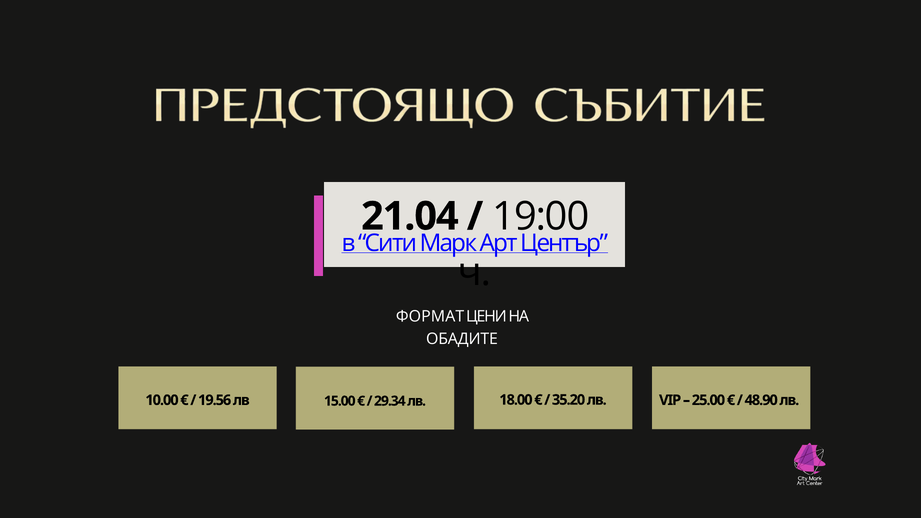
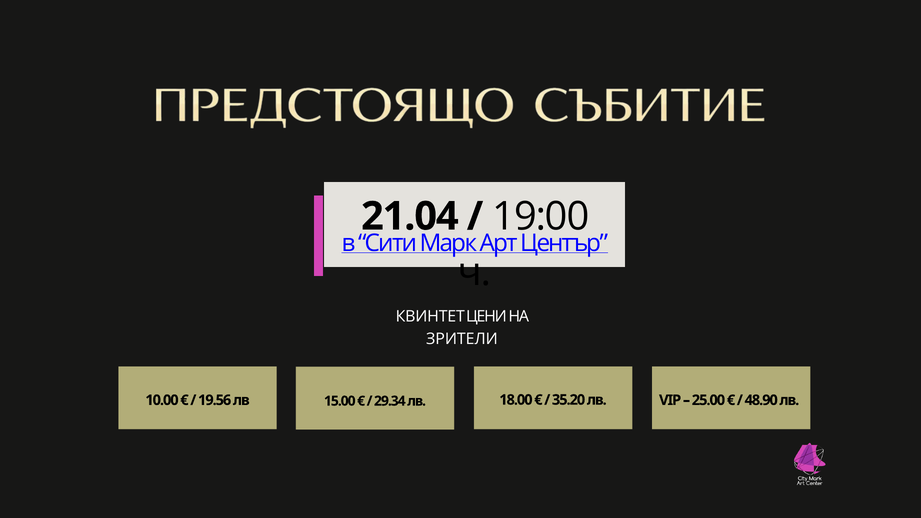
ФОРМАТ: ФОРМАТ -> КВИНТЕТ
ОБАДИТЕ: ОБАДИТЕ -> ЗРИТЕЛИ
